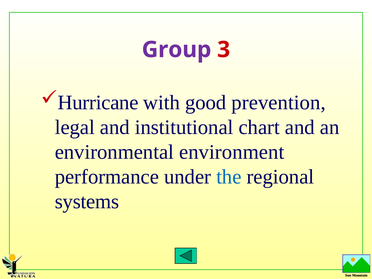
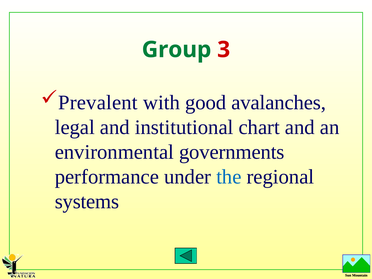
Group colour: purple -> green
Hurricane: Hurricane -> Prevalent
prevention: prevention -> avalanches
environment: environment -> governments
